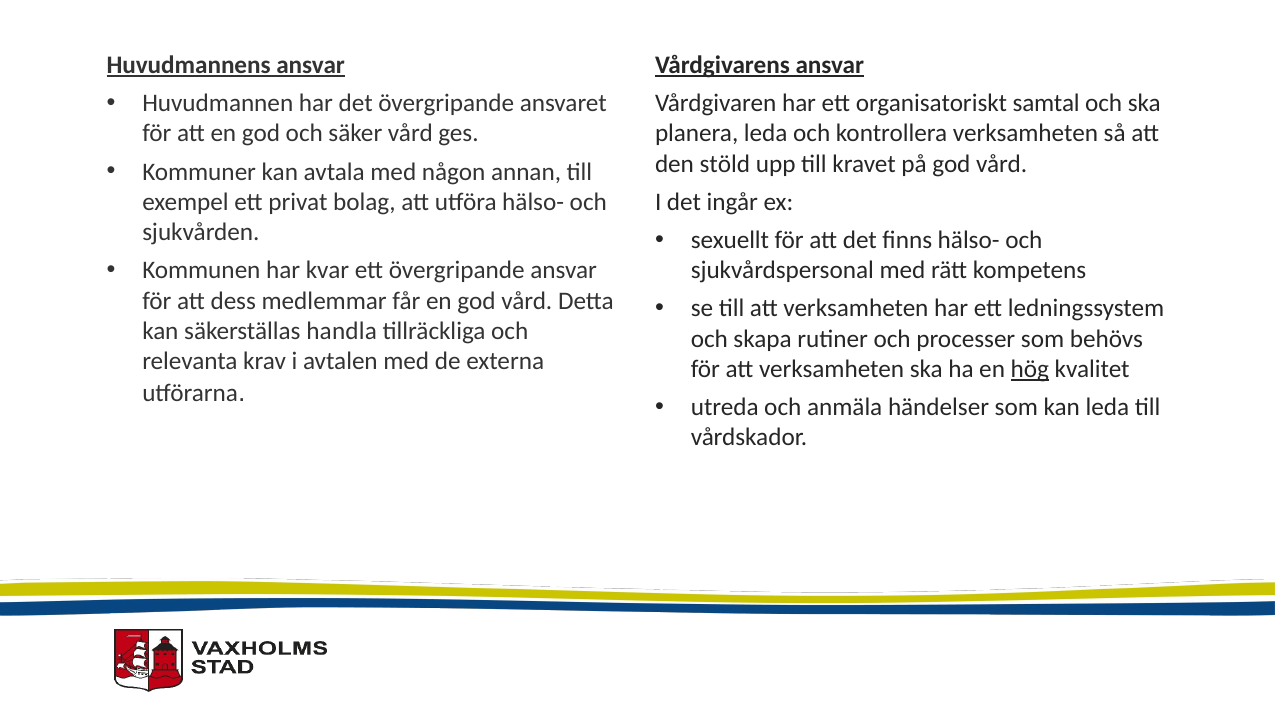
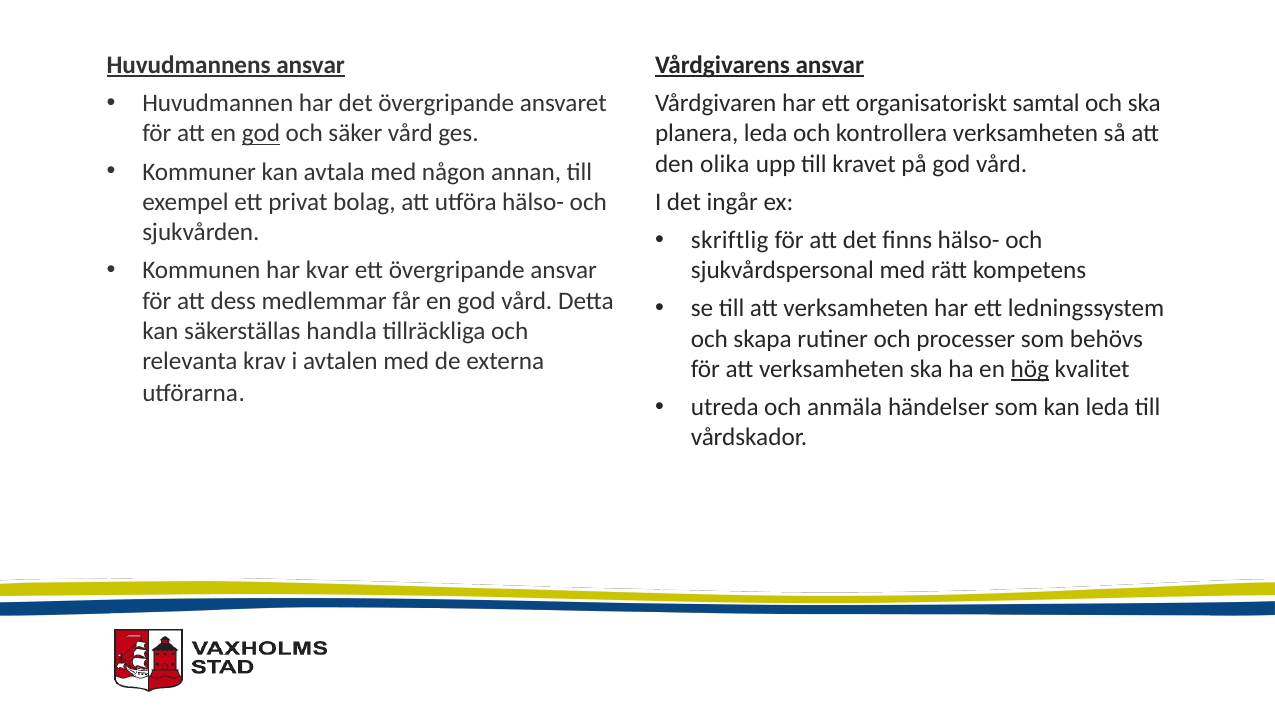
god at (261, 134) underline: none -> present
stöld: stöld -> olika
sexuellt: sexuellt -> skriftlig
